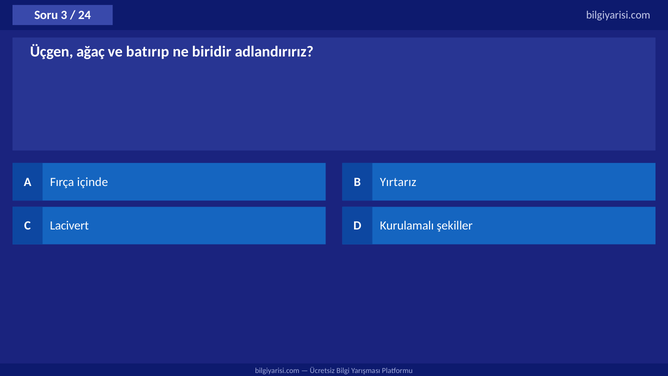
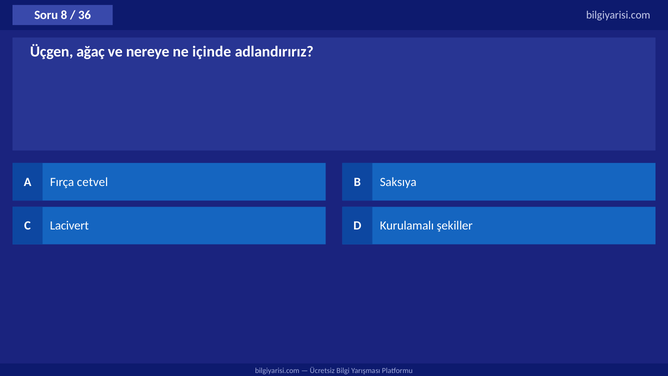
3: 3 -> 8
24: 24 -> 36
batırıp: batırıp -> nereye
biridir: biridir -> içinde
içinde: içinde -> cetvel
Yırtarız: Yırtarız -> Saksıya
